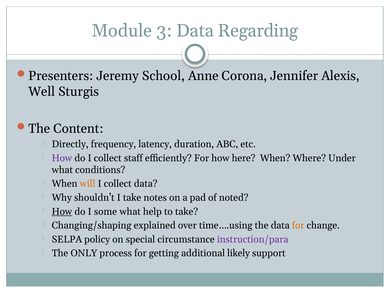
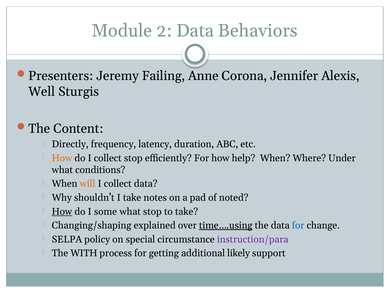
3: 3 -> 2
Regarding: Regarding -> Behaviors
School: School -> Failing
How at (62, 158) colour: purple -> orange
collect staff: staff -> stop
here: here -> help
what help: help -> stop
time….using underline: none -> present
for at (298, 225) colour: orange -> blue
ONLY: ONLY -> WITH
